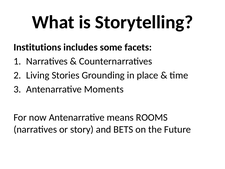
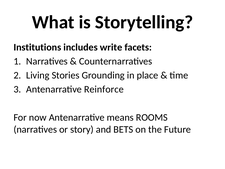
some: some -> write
Moments: Moments -> Reinforce
